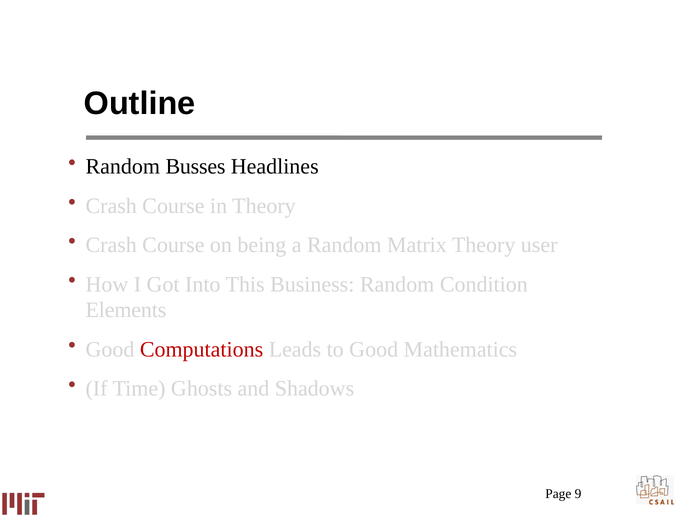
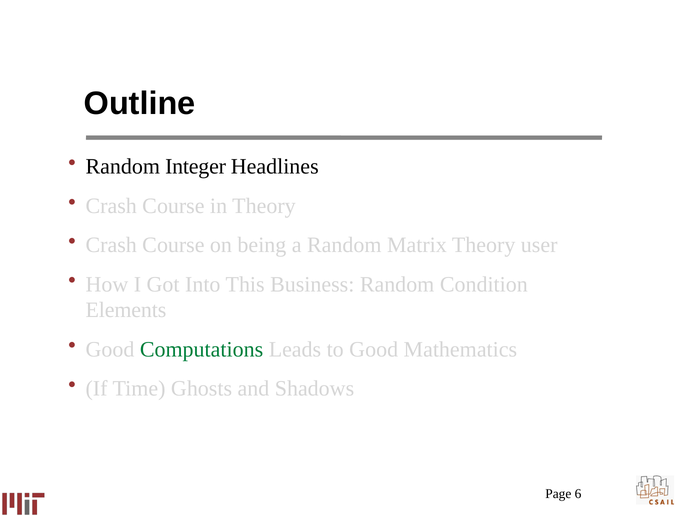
Busses: Busses -> Integer
Computations colour: red -> green
9: 9 -> 6
